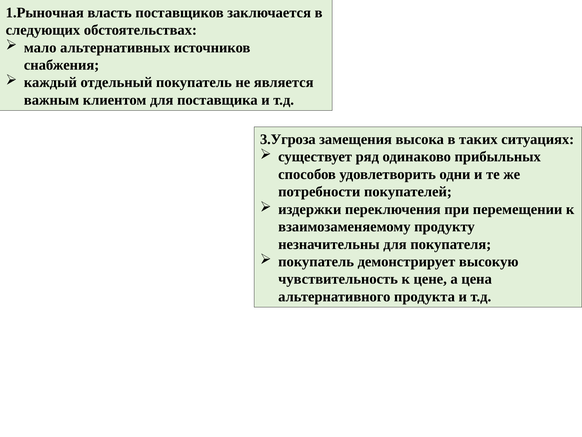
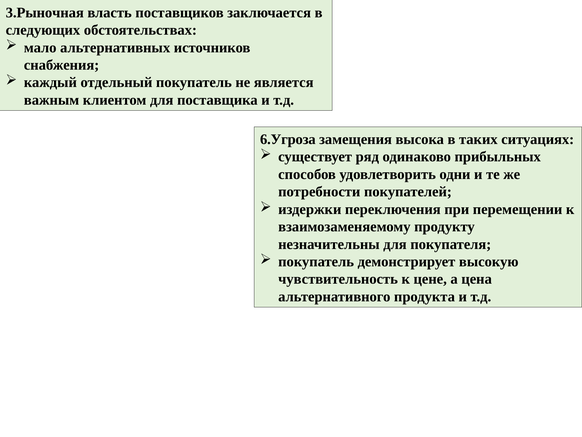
1.Рыночная: 1.Рыночная -> 3.Рыночная
3.Угроза: 3.Угроза -> 6.Угроза
